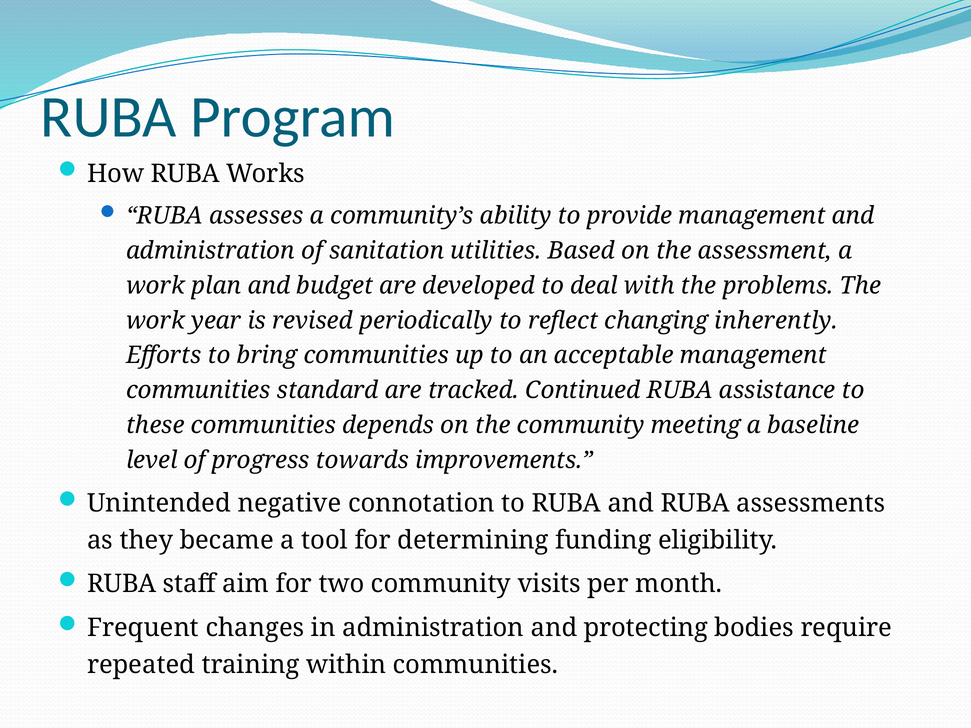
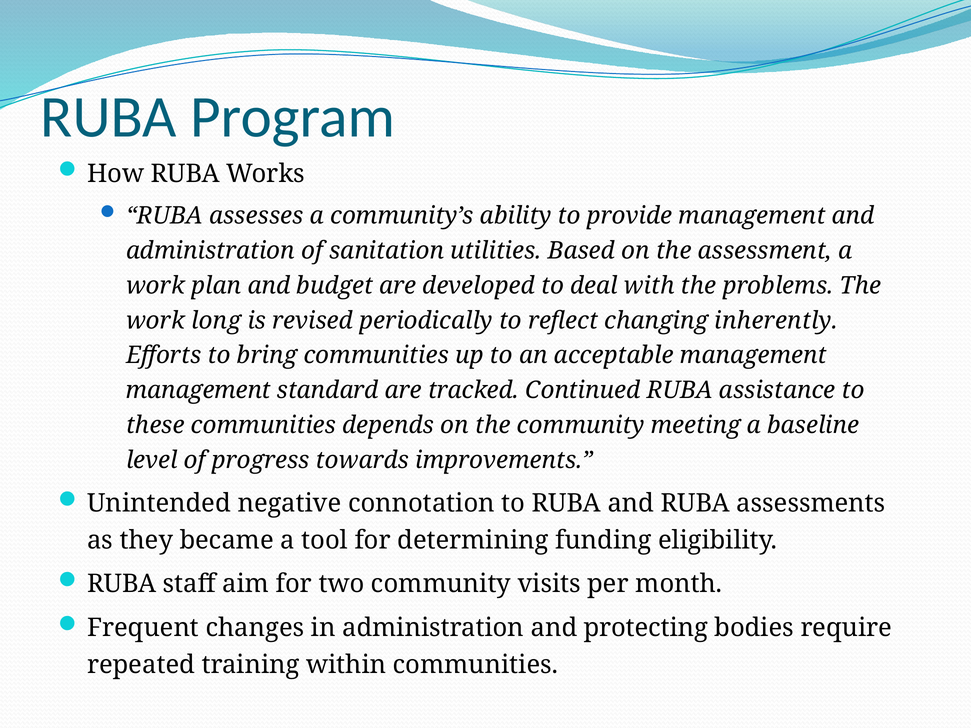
year: year -> long
communities at (198, 391): communities -> management
